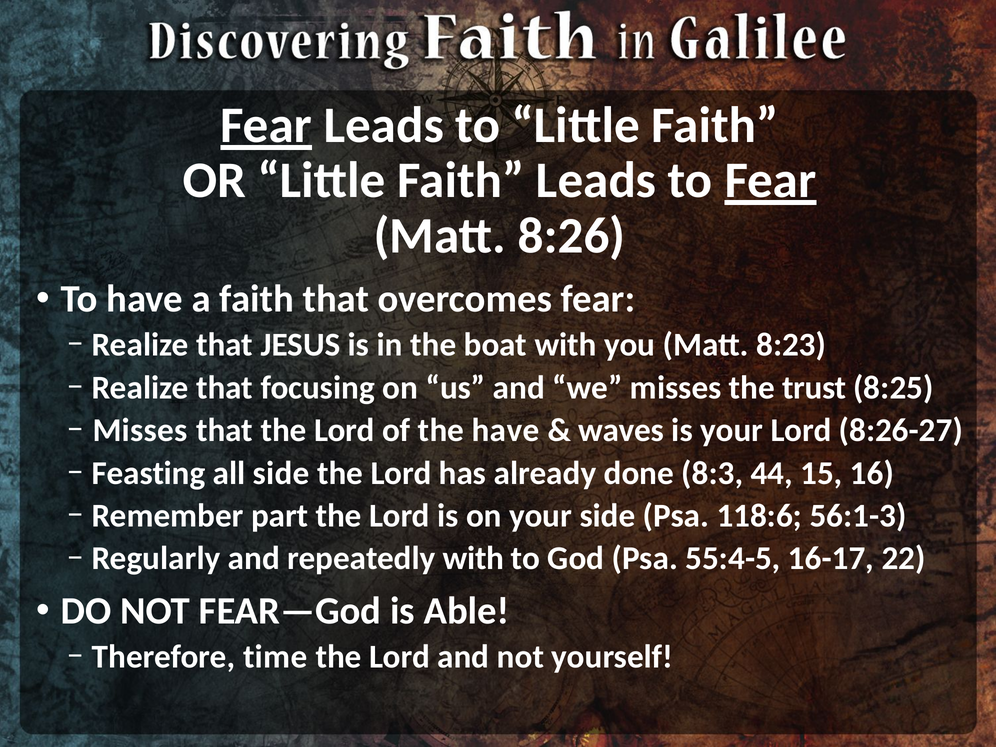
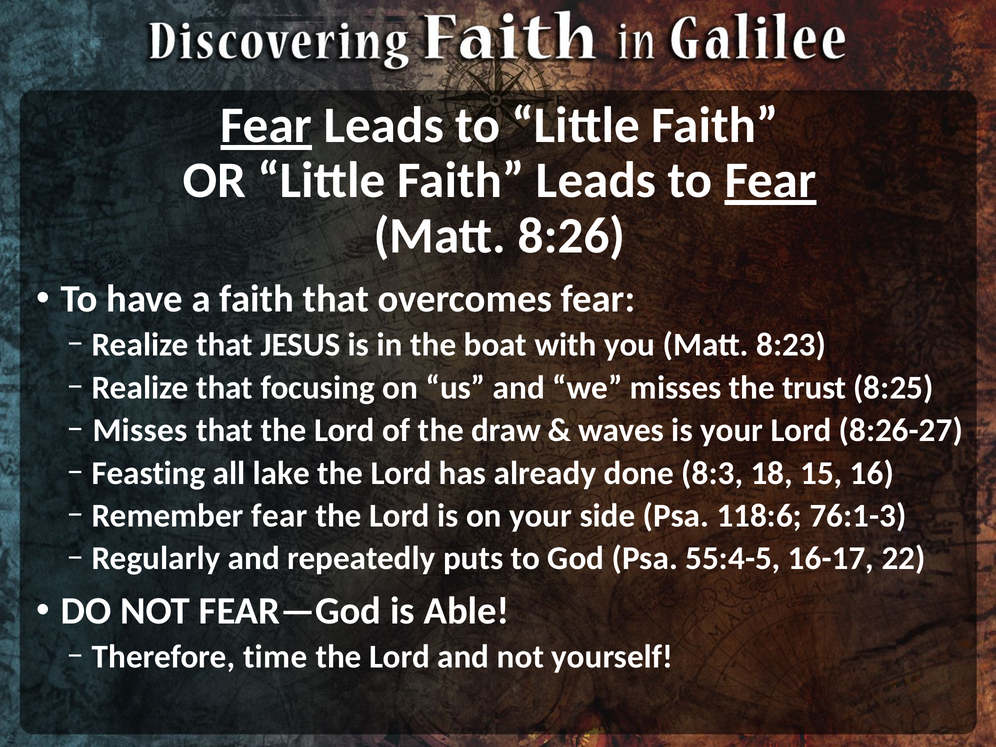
the have: have -> draw
all side: side -> lake
44: 44 -> 18
Remember part: part -> fear
56:1-3: 56:1-3 -> 76:1-3
repeatedly with: with -> puts
